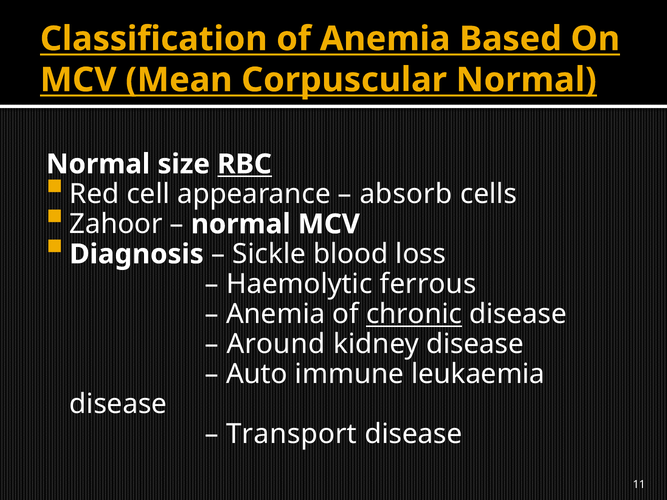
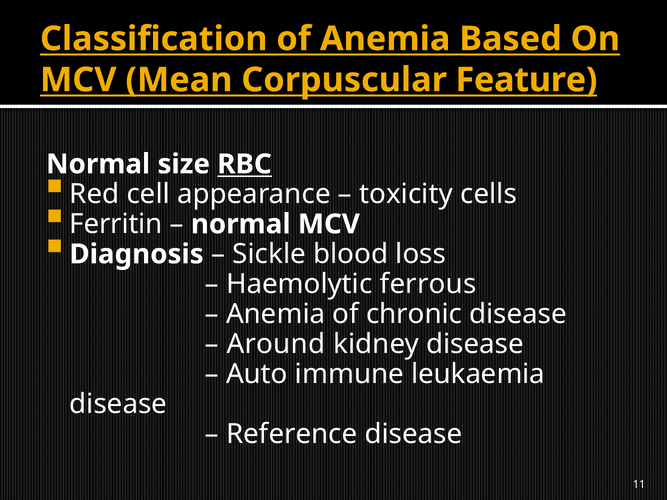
Corpuscular Normal: Normal -> Feature
absorb: absorb -> toxicity
Zahoor: Zahoor -> Ferritin
chronic underline: present -> none
Transport: Transport -> Reference
